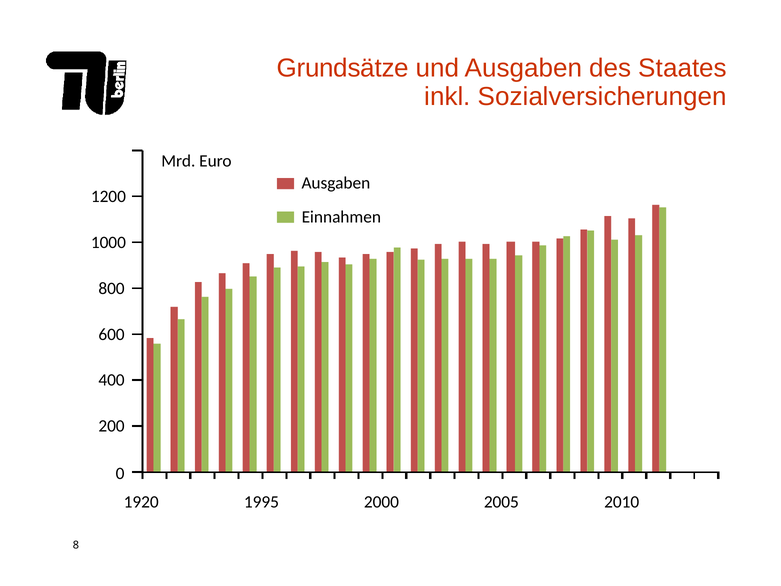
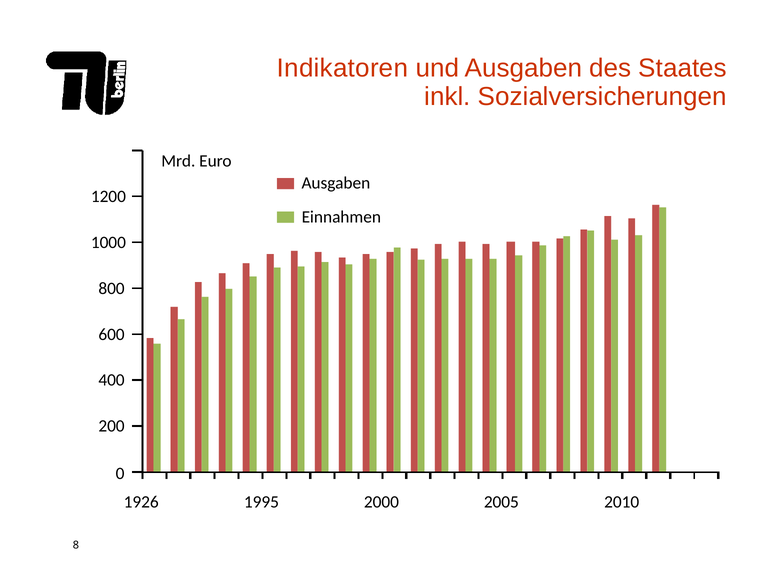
Grundsätze: Grundsätze -> Indikatoren
1920: 1920 -> 1926
